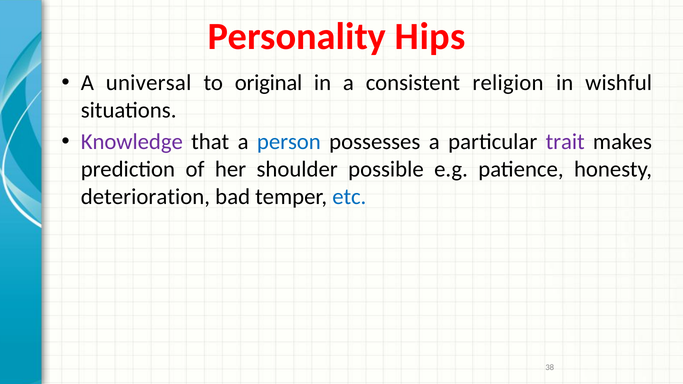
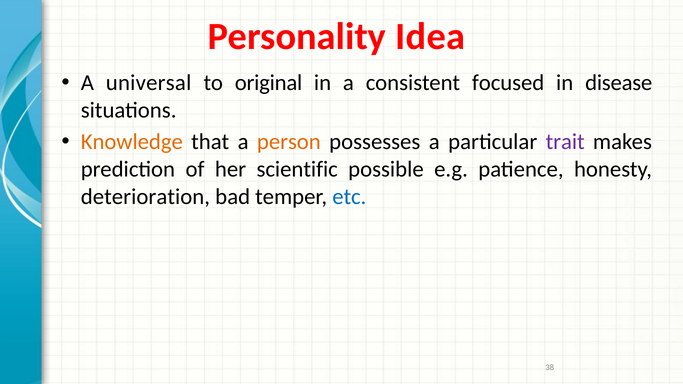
Hips: Hips -> Idea
religion: religion -> focused
wishful: wishful -> disease
Knowledge colour: purple -> orange
person colour: blue -> orange
shoulder: shoulder -> scientific
